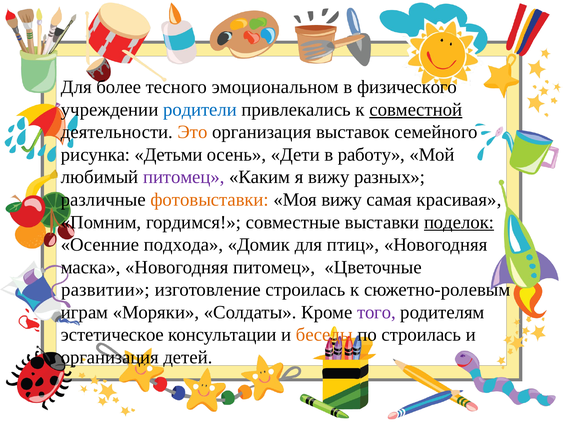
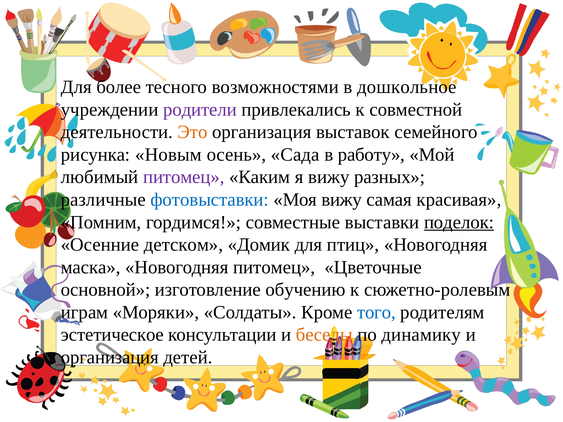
эмоциональном: эмоциональном -> возможностями
физического: физического -> дошкольное
родители colour: blue -> purple
совместной underline: present -> none
Детьми: Детьми -> Новым
Дети: Дети -> Сада
фотовыставки colour: orange -> blue
подхода: подхода -> детском
развитии: развитии -> основной
изготовление строилась: строилась -> обучению
того colour: purple -> blue
по строилась: строилась -> динамику
